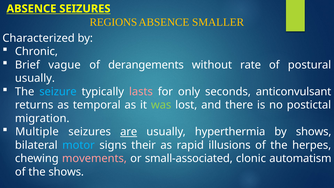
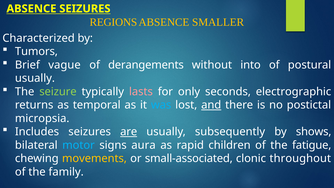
Chronic: Chronic -> Tumors
rate: rate -> into
seizure colour: light blue -> light green
anticonvulsant: anticonvulsant -> electrographic
was colour: light green -> light blue
and underline: none -> present
migration: migration -> micropsia
Multiple: Multiple -> Includes
hyperthermia: hyperthermia -> subsequently
their: their -> aura
illusions: illusions -> children
herpes: herpes -> fatigue
movements colour: pink -> yellow
automatism: automatism -> throughout
the shows: shows -> family
